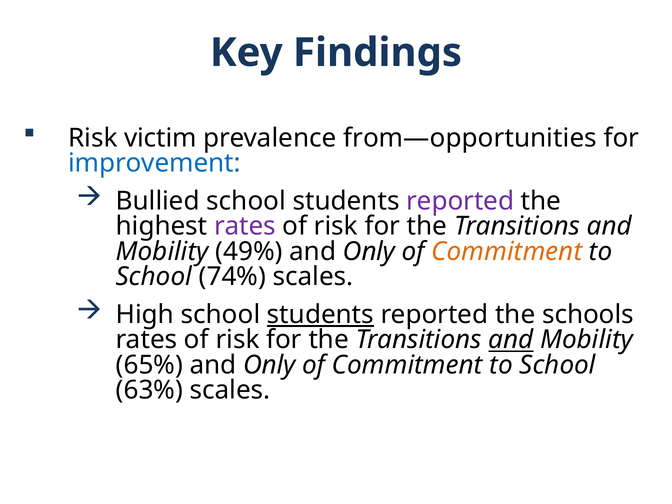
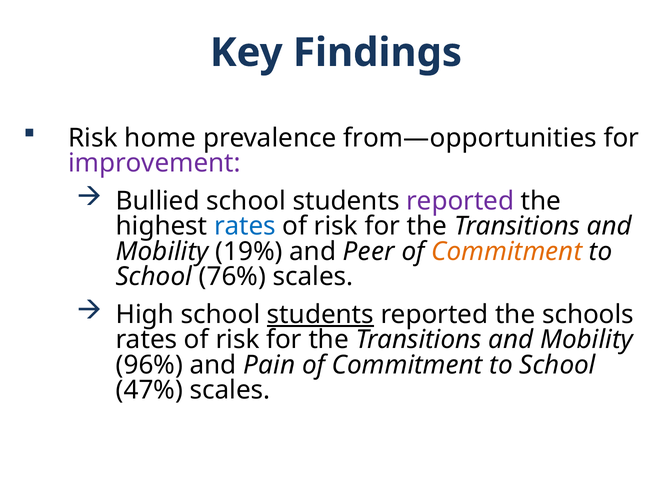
victim: victim -> home
improvement colour: blue -> purple
rates at (245, 226) colour: purple -> blue
49%: 49% -> 19%
Only at (369, 251): Only -> Peer
74%: 74% -> 76%
and at (511, 340) underline: present -> none
65%: 65% -> 96%
Only at (269, 365): Only -> Pain
63%: 63% -> 47%
